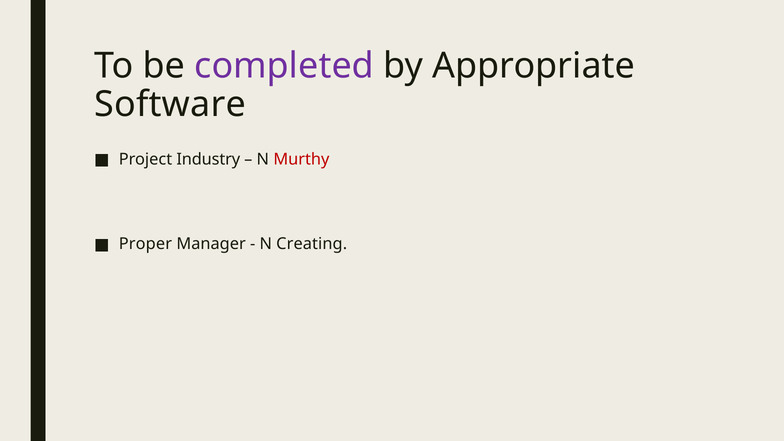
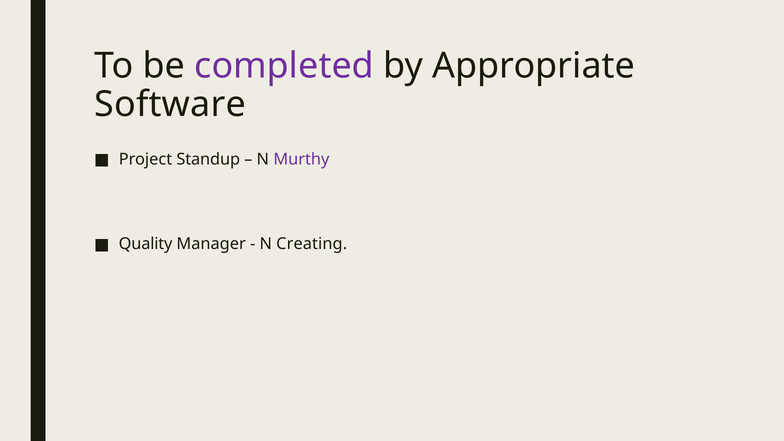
Industry: Industry -> Standup
Murthy colour: red -> purple
Proper: Proper -> Quality
